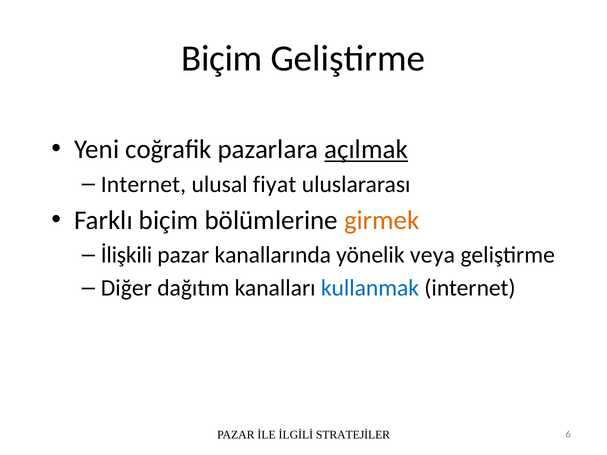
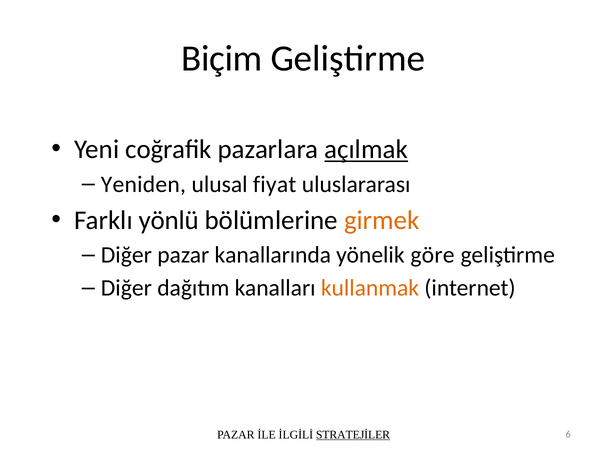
Internet at (143, 184): Internet -> Yeniden
Farklı biçim: biçim -> yönlü
İlişkili at (126, 255): İlişkili -> Diğer
veya: veya -> göre
kullanmak colour: blue -> orange
STRATEJİLER underline: none -> present
